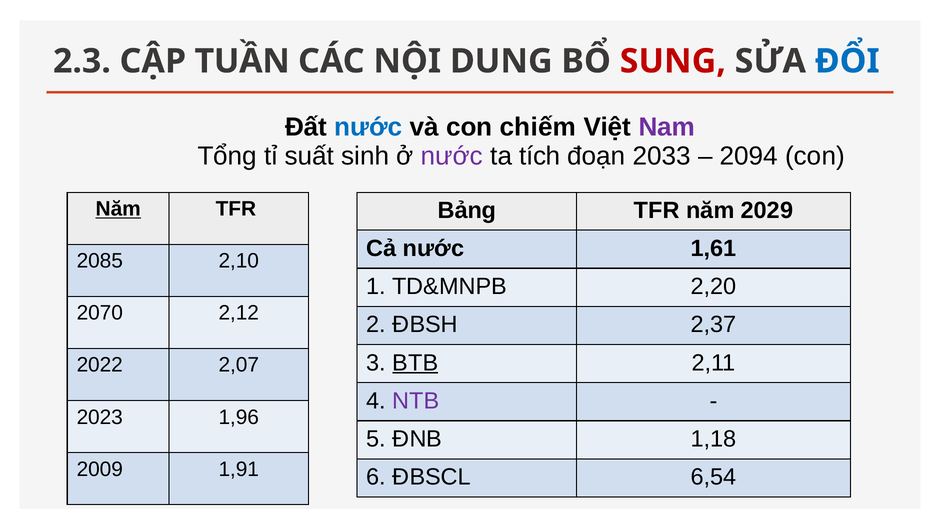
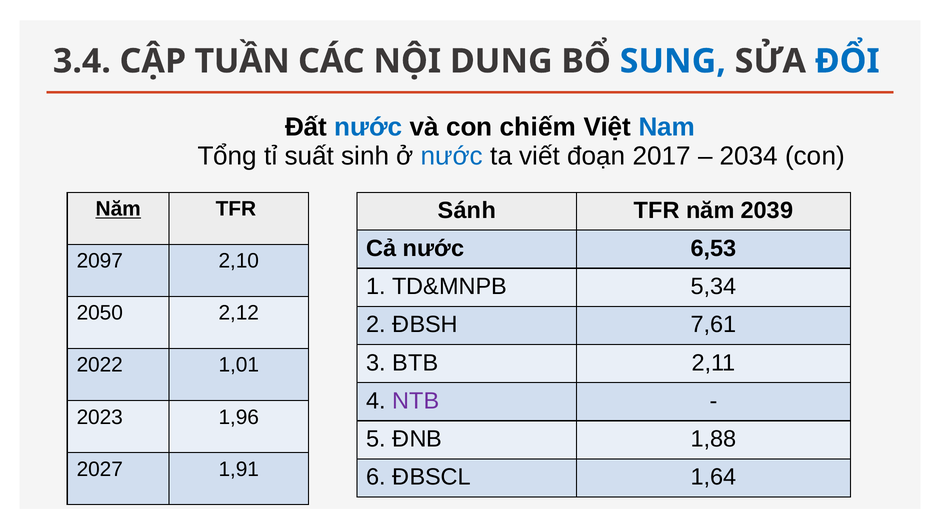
2.3: 2.3 -> 3.4
SUNG colour: red -> blue
Nam colour: purple -> blue
nước at (452, 156) colour: purple -> blue
tích: tích -> viết
2033: 2033 -> 2017
2094: 2094 -> 2034
Bảng: Bảng -> Sánh
2029: 2029 -> 2039
1,61: 1,61 -> 6,53
2085: 2085 -> 2097
2,20: 2,20 -> 5,34
2070: 2070 -> 2050
2,37: 2,37 -> 7,61
BTB underline: present -> none
2,07: 2,07 -> 1,01
1,18: 1,18 -> 1,88
2009: 2009 -> 2027
6,54: 6,54 -> 1,64
